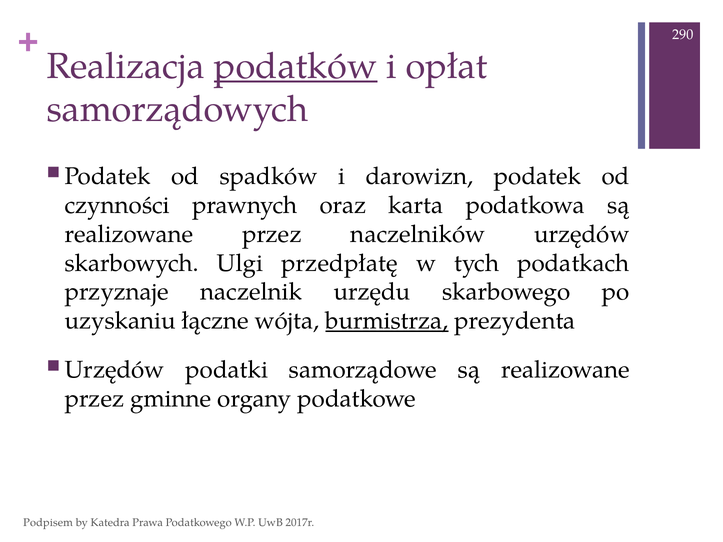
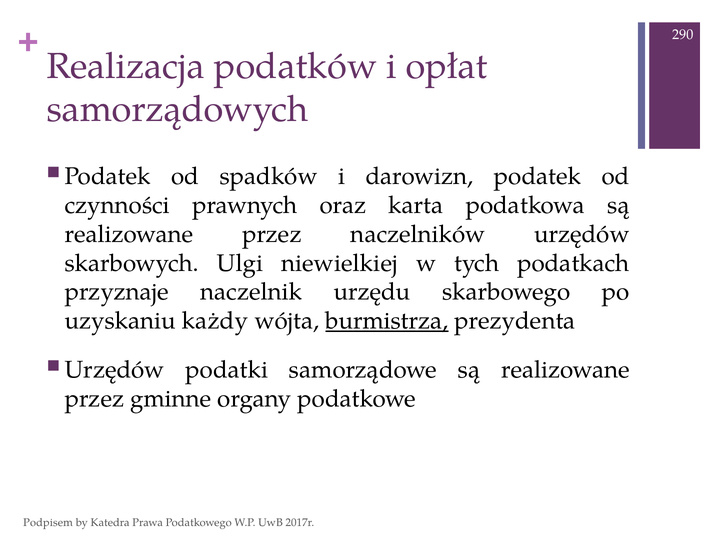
podatków underline: present -> none
przedpłatę: przedpłatę -> niewielkiej
łączne: łączne -> każdy
